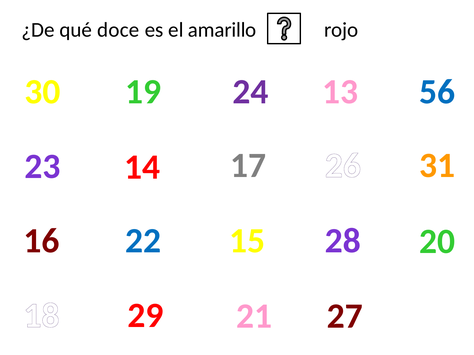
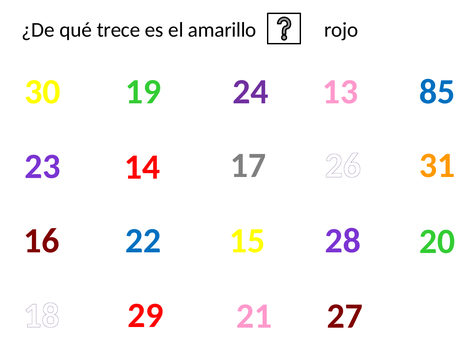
doce: doce -> trece
56: 56 -> 85
